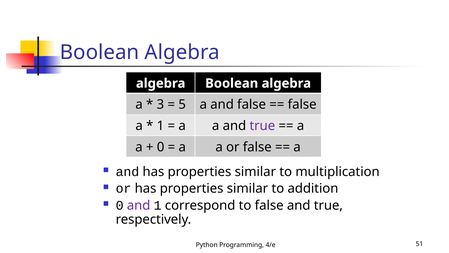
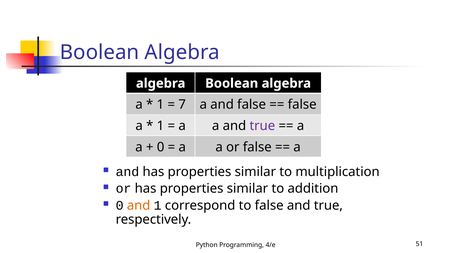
3 at (160, 104): 3 -> 1
5: 5 -> 7
and at (139, 205) colour: purple -> orange
